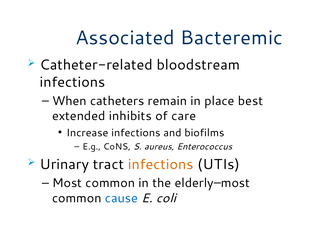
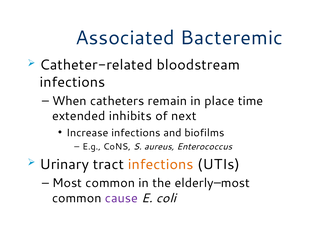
best: best -> time
care: care -> next
cause colour: blue -> purple
